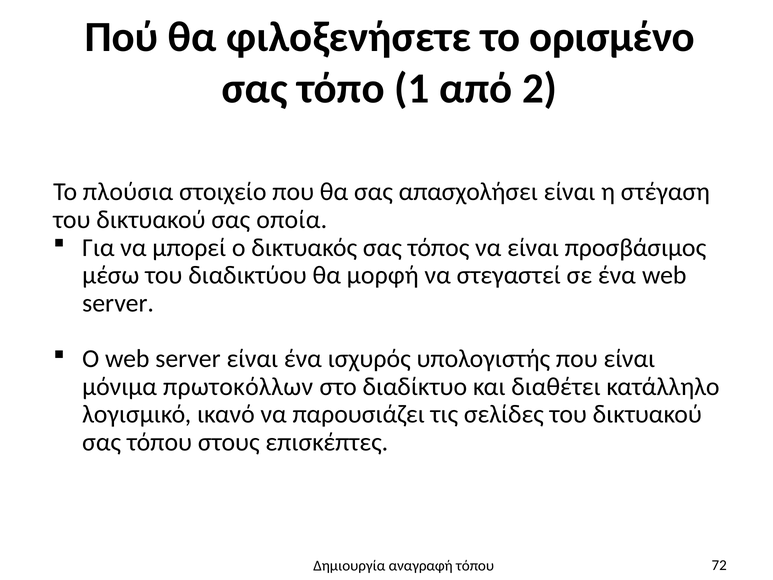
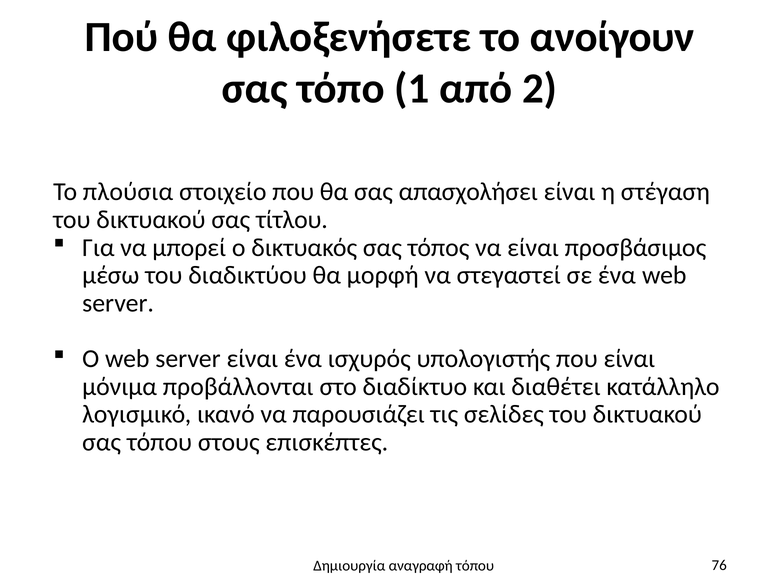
ορισμένο: ορισμένο -> ανοίγουν
οποία: οποία -> τίτλου
πρωτοκόλλων: πρωτοκόλλων -> προβάλλονται
72: 72 -> 76
